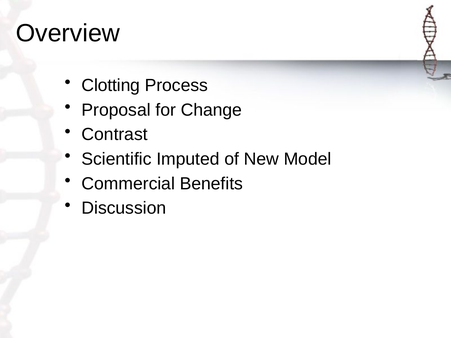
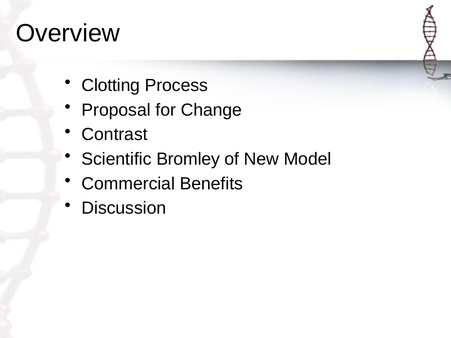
Imputed: Imputed -> Bromley
